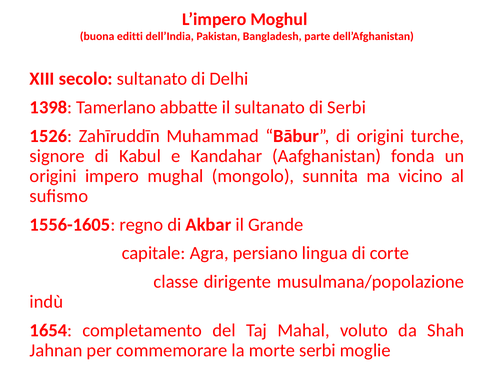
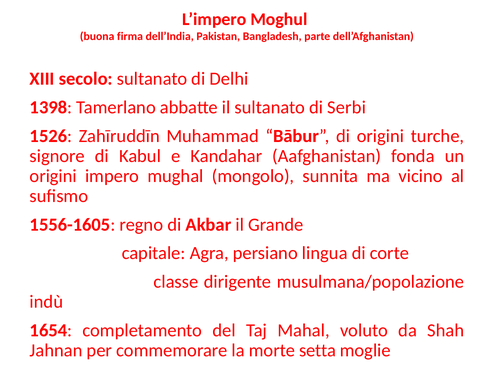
editti: editti -> firma
morte serbi: serbi -> setta
